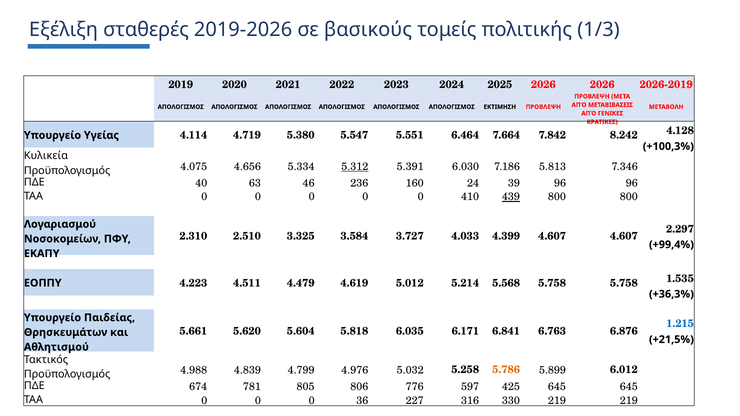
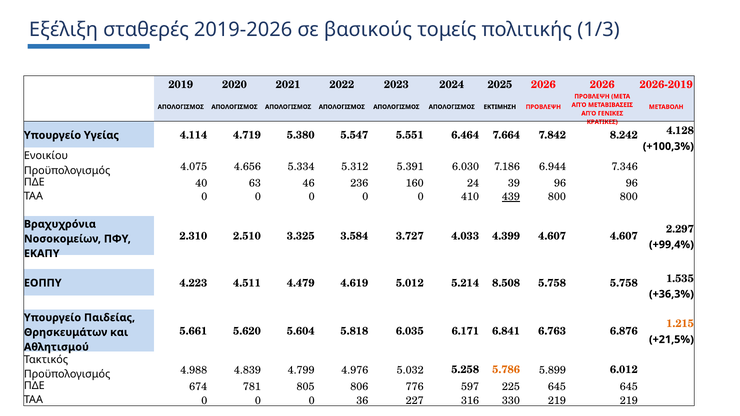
Κυλικεία: Κυλικεία -> Ενοικίου
5.312 underline: present -> none
5.813: 5.813 -> 6.944
Λογαριασμού: Λογαριασμού -> Βραχυχρόνια
5.568: 5.568 -> 8.508
1.215 colour: blue -> orange
425: 425 -> 225
